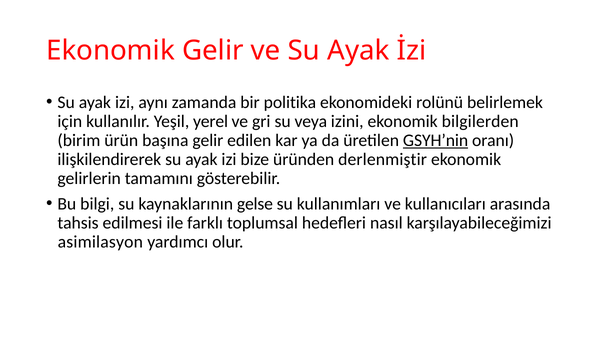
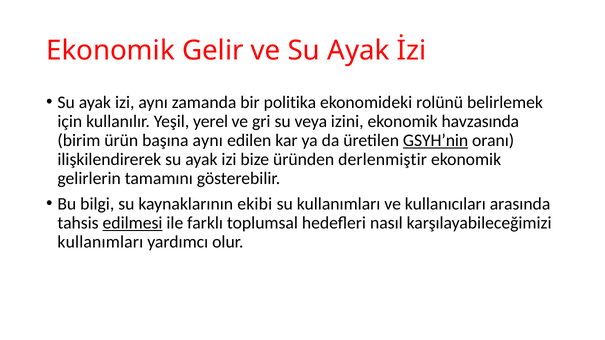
bilgilerden: bilgilerden -> havzasında
başına gelir: gelir -> aynı
gelse: gelse -> ekibi
edilmesi underline: none -> present
asimilasyon at (100, 242): asimilasyon -> kullanımları
